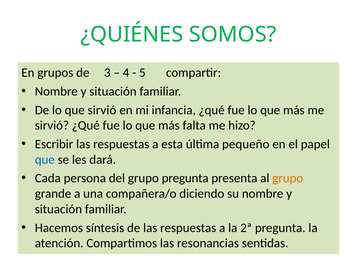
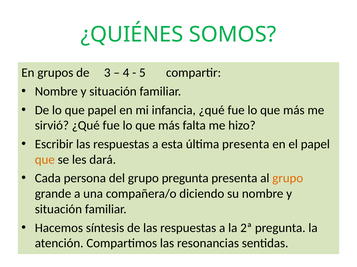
que sirvió: sirvió -> papel
última pequeño: pequeño -> presenta
que at (45, 160) colour: blue -> orange
